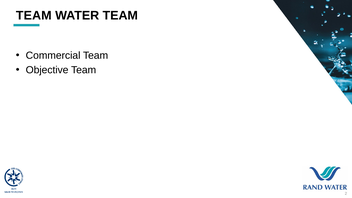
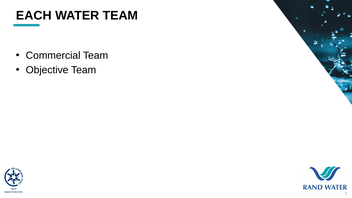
TEAM at (34, 16): TEAM -> EACH
